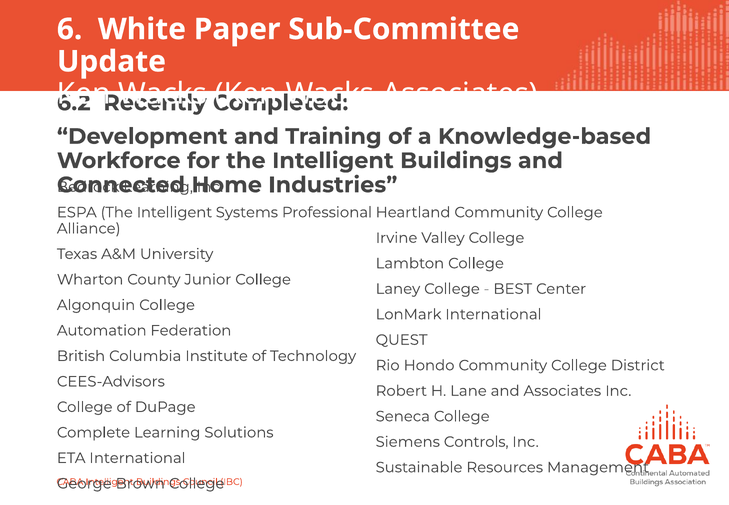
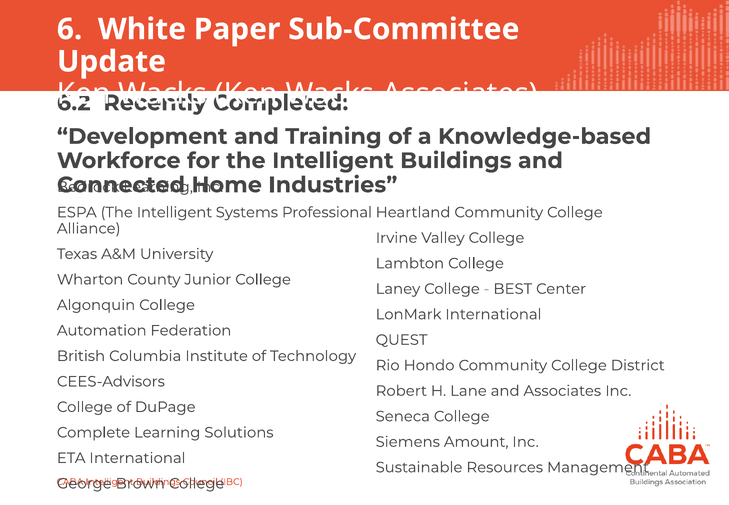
Controls: Controls -> Amount
